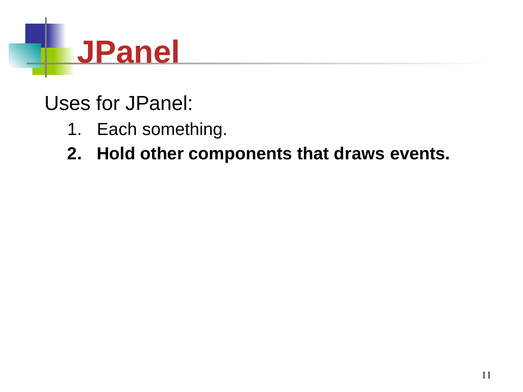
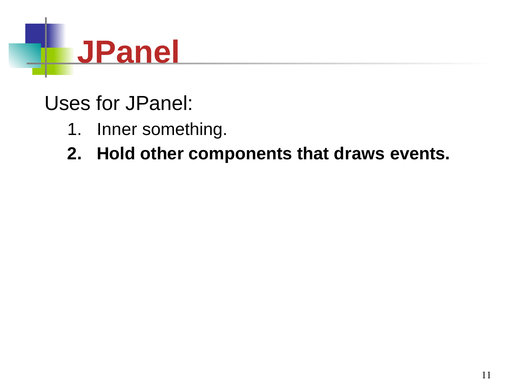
Each: Each -> Inner
